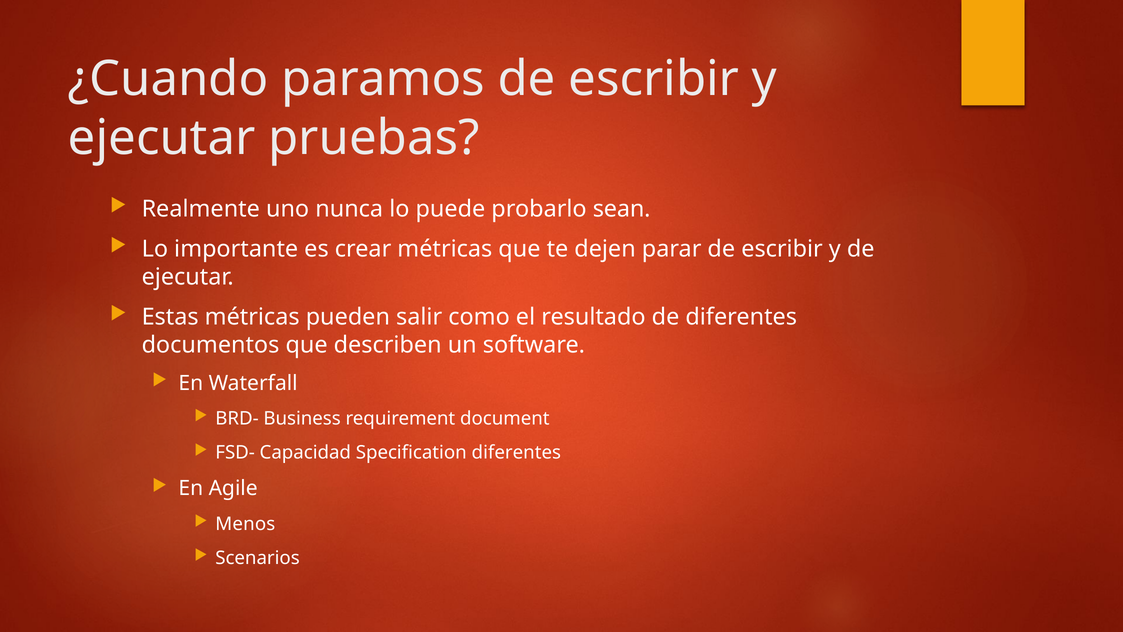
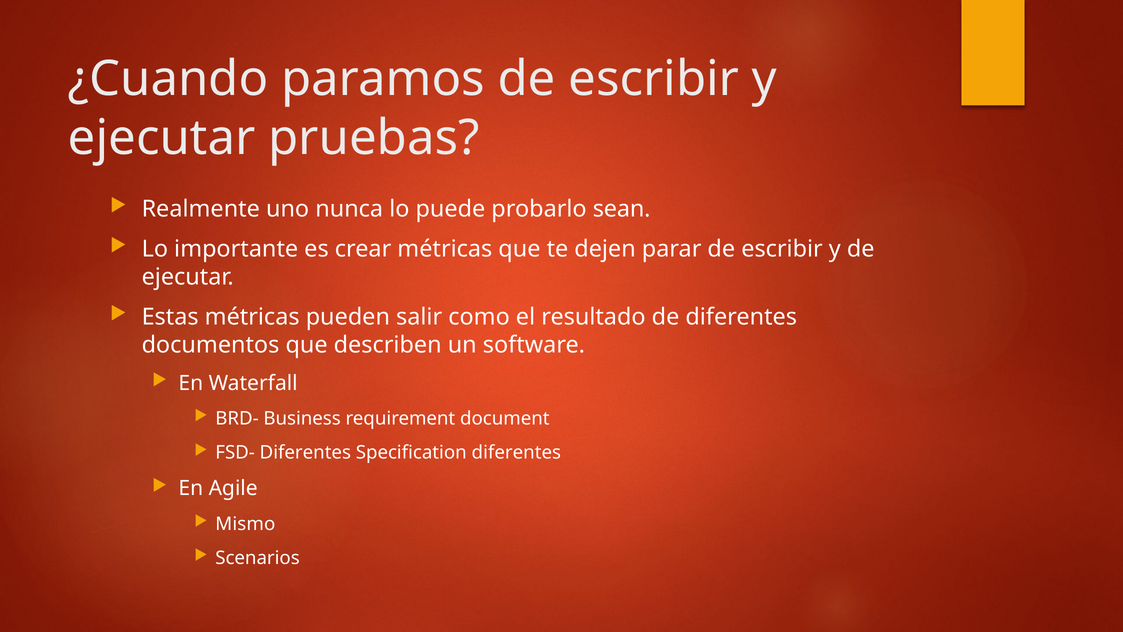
FSD- Capacidad: Capacidad -> Diferentes
Menos: Menos -> Mismo
